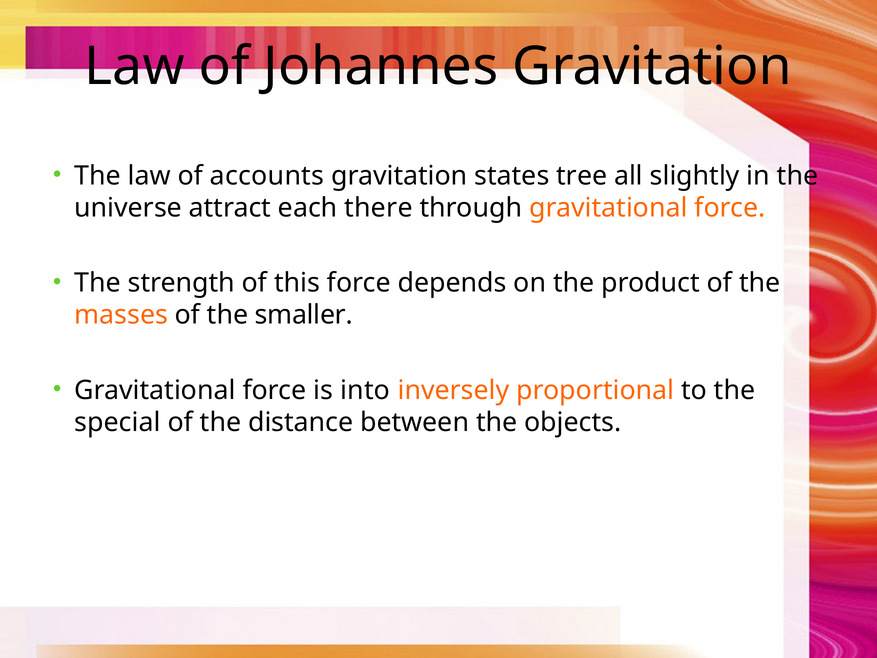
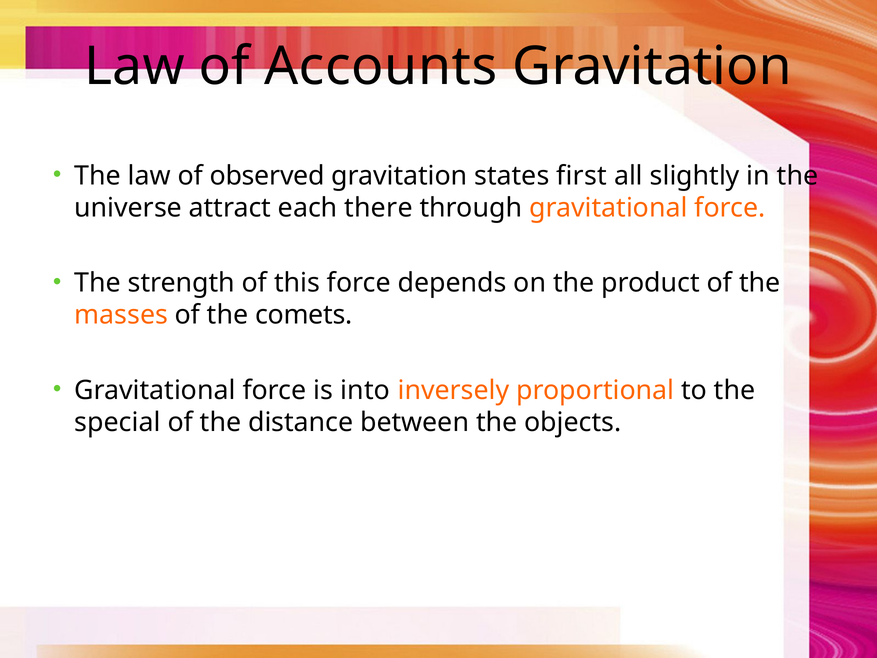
Johannes: Johannes -> Accounts
accounts: accounts -> observed
tree: tree -> first
smaller: smaller -> comets
